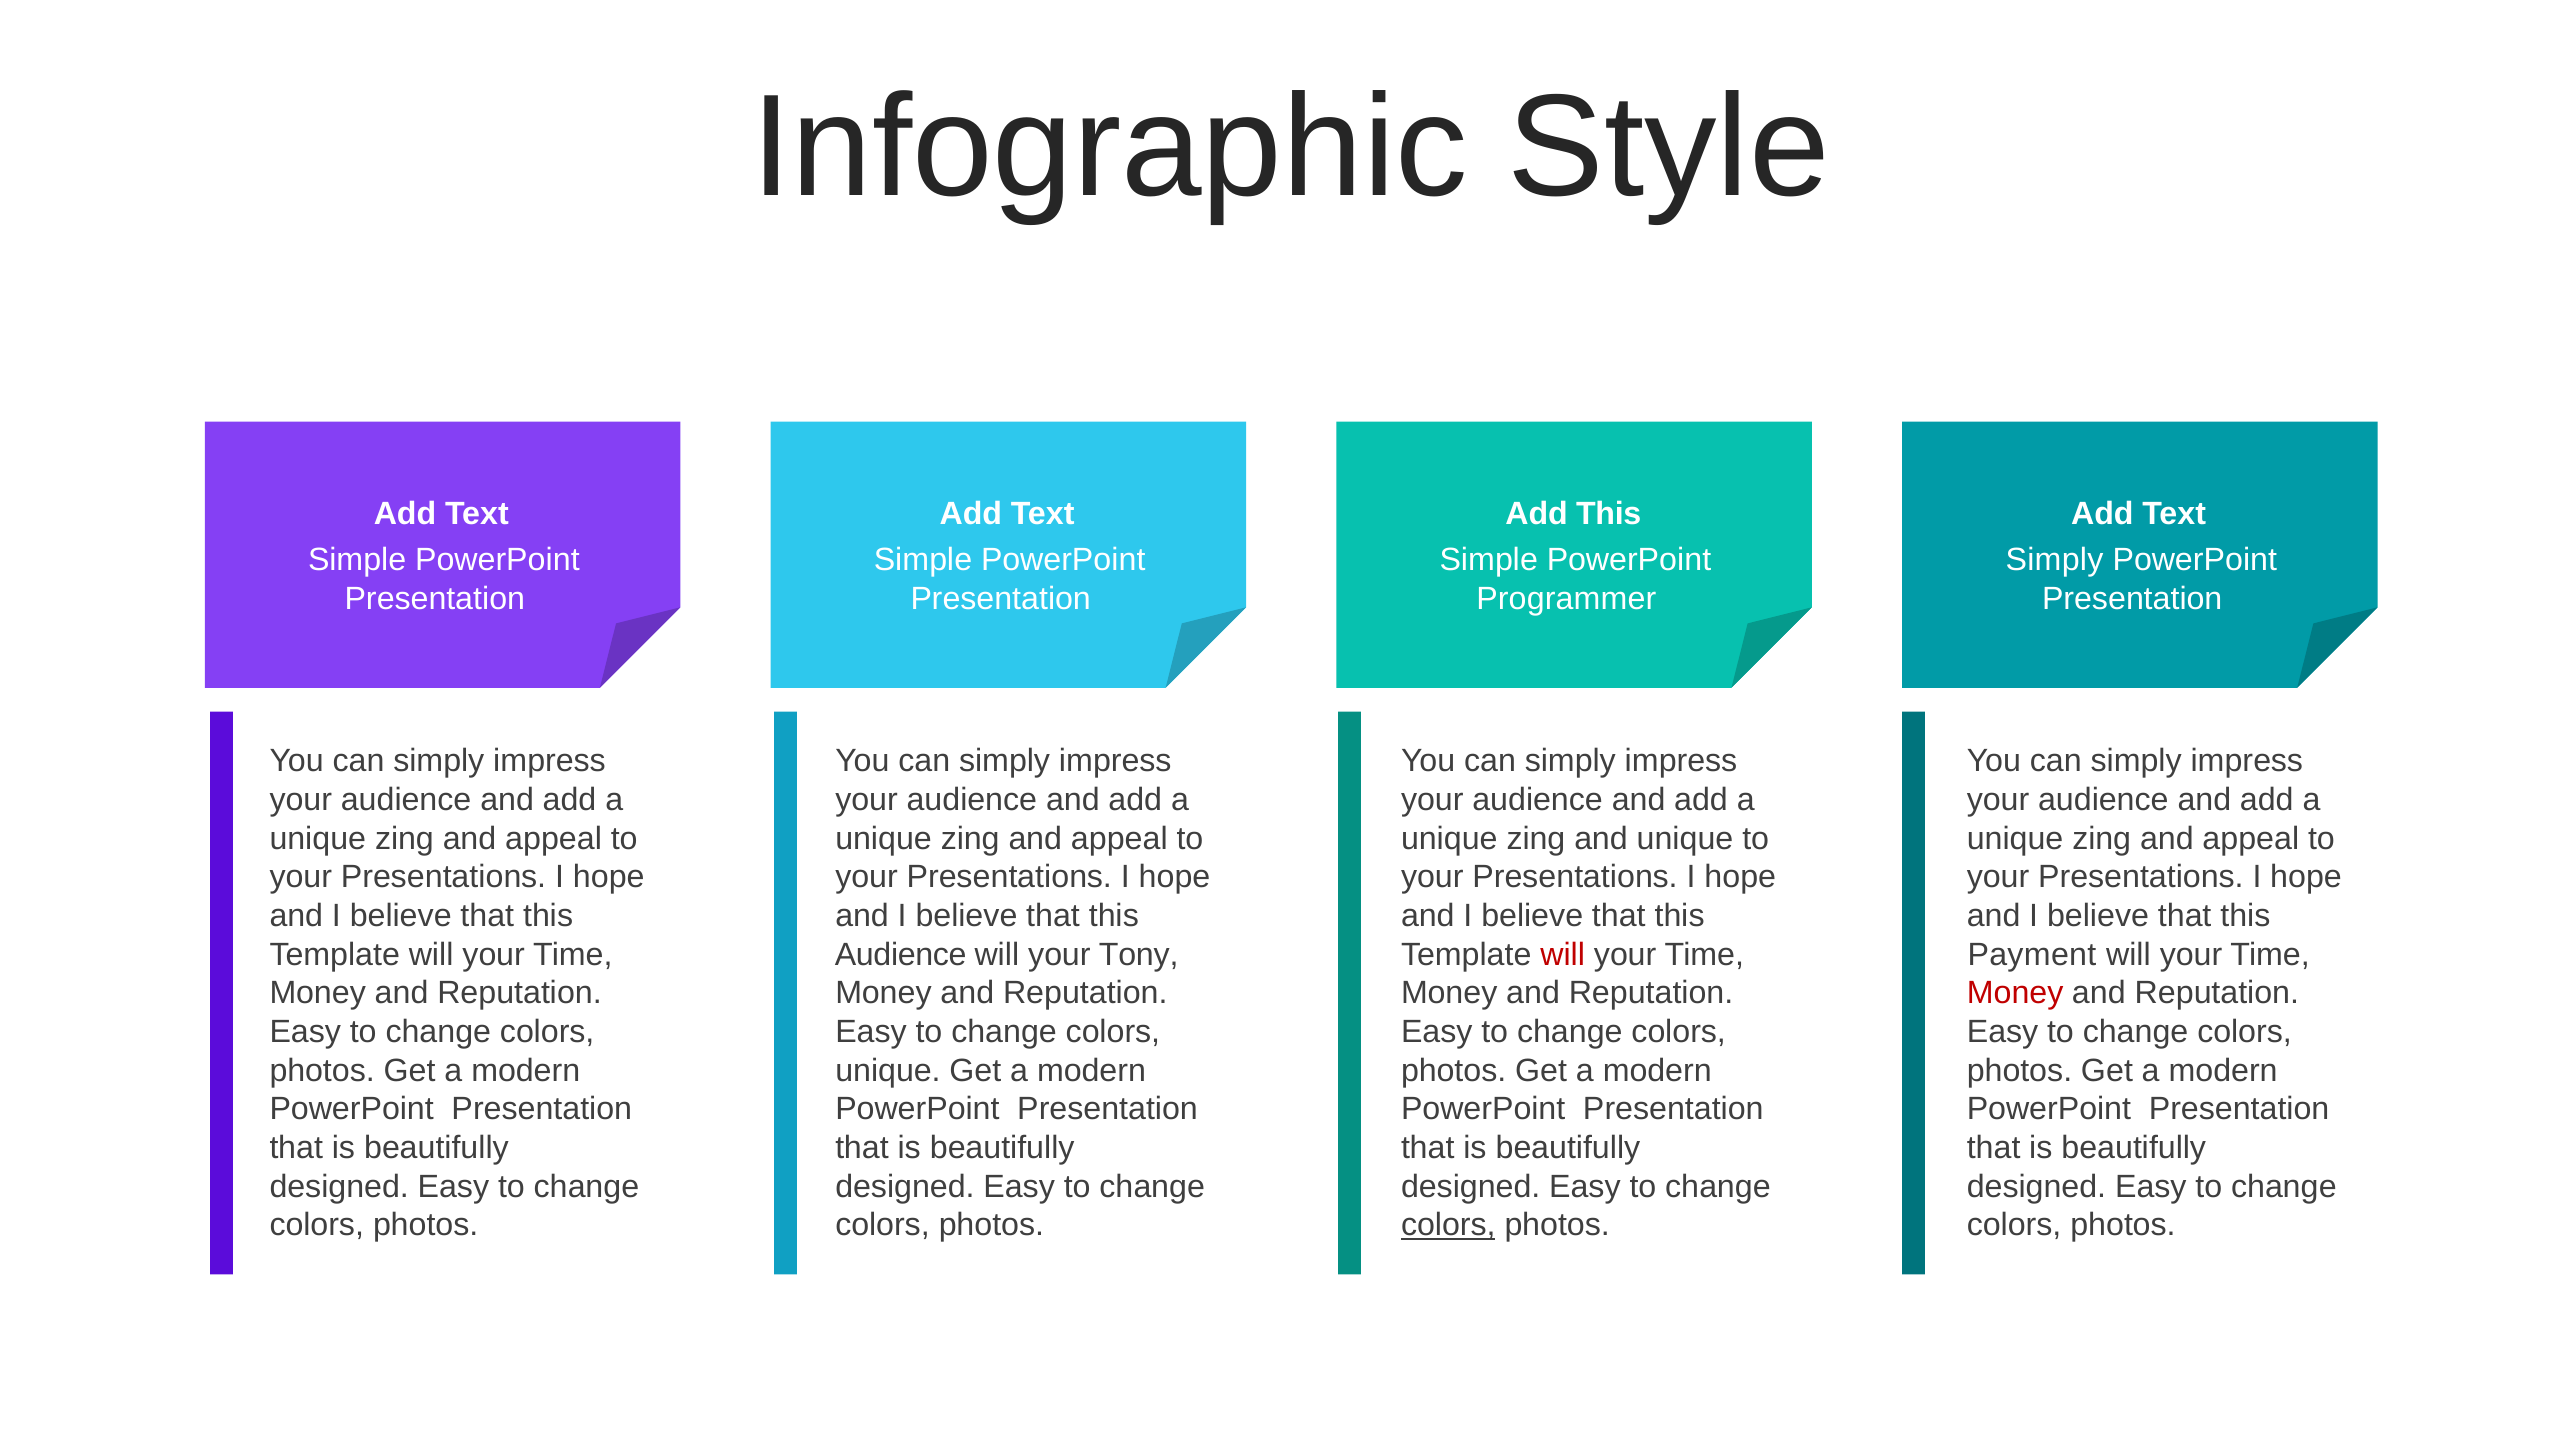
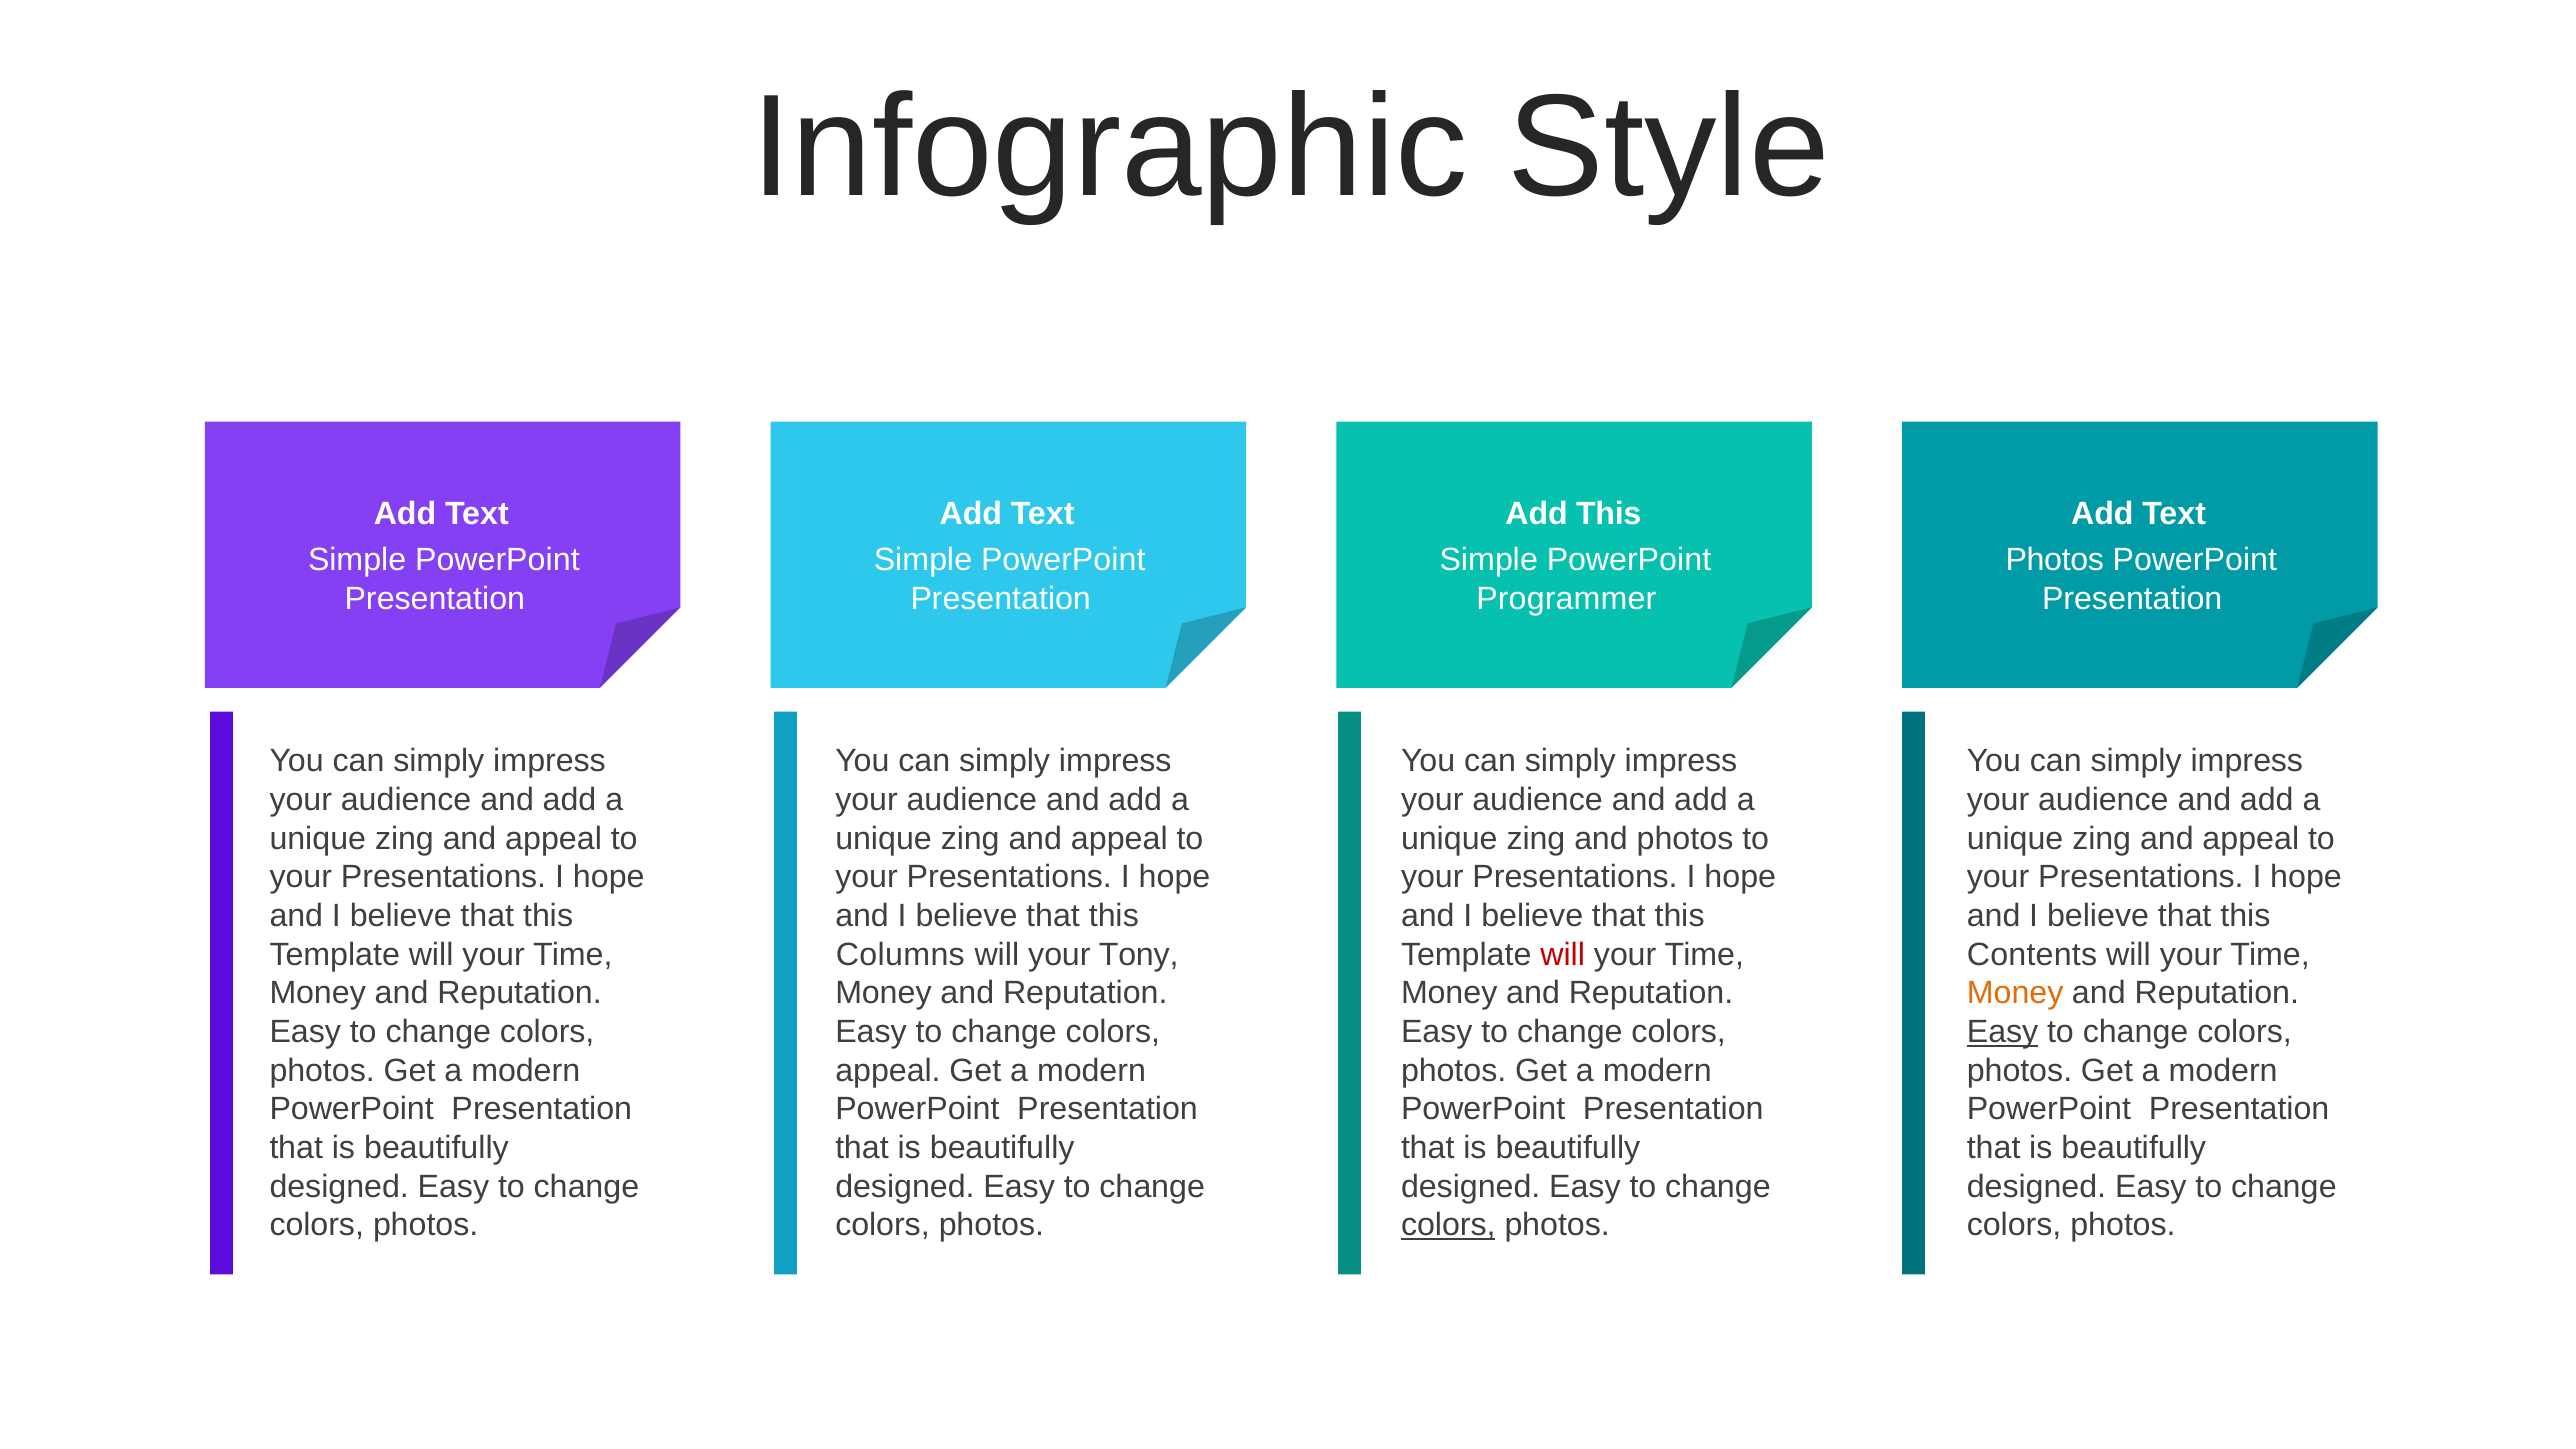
Simply at (2055, 560): Simply -> Photos
and unique: unique -> photos
Audience at (901, 955): Audience -> Columns
Payment: Payment -> Contents
Money at (2015, 993) colour: red -> orange
Easy at (2003, 1032) underline: none -> present
unique at (888, 1070): unique -> appeal
